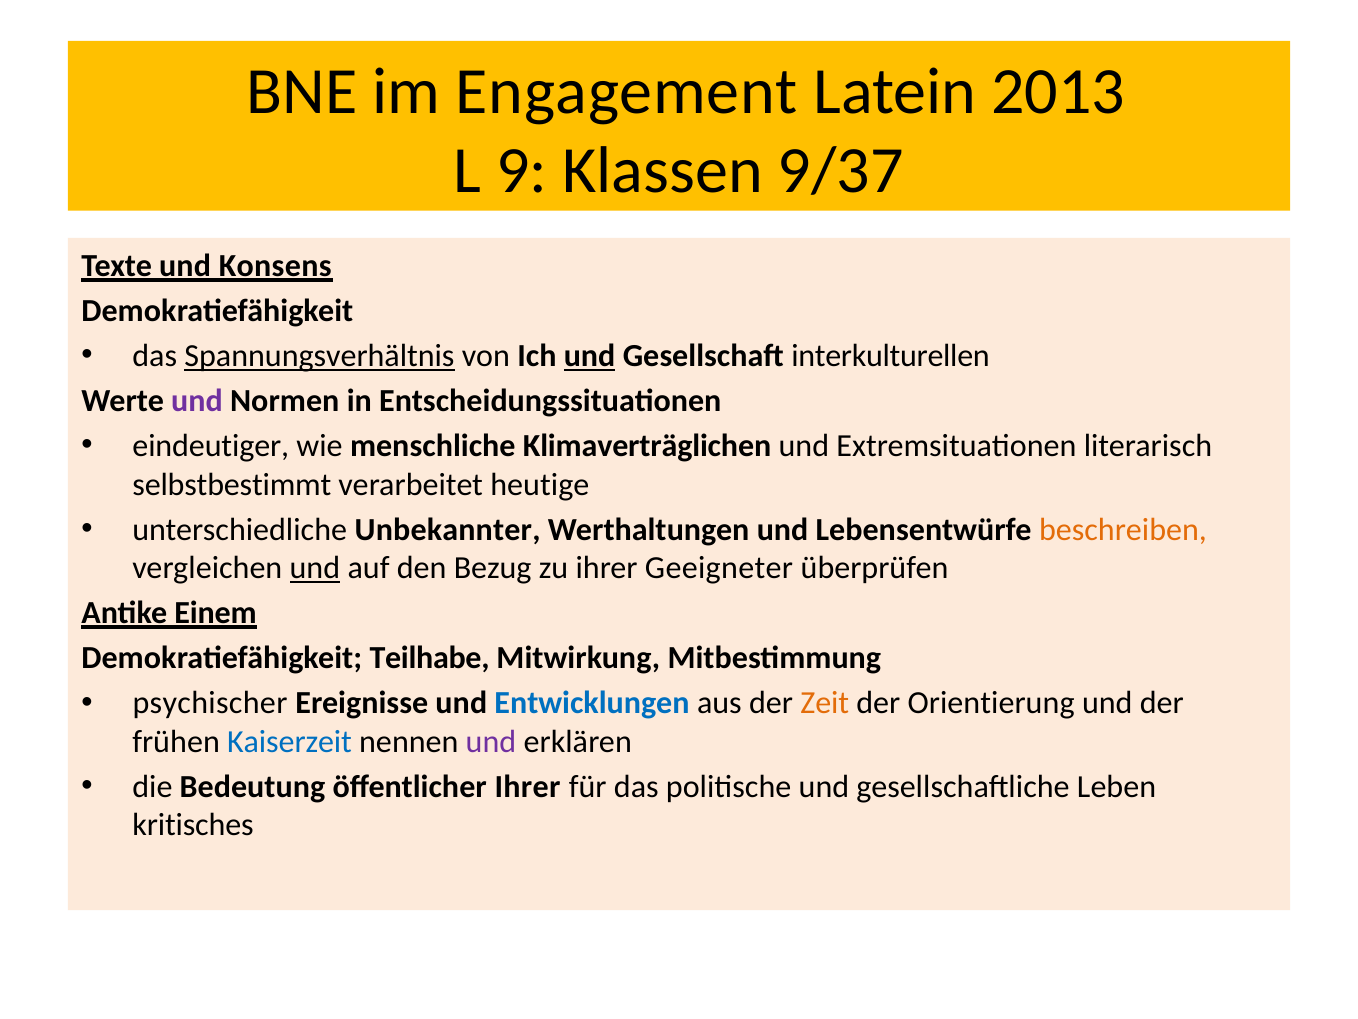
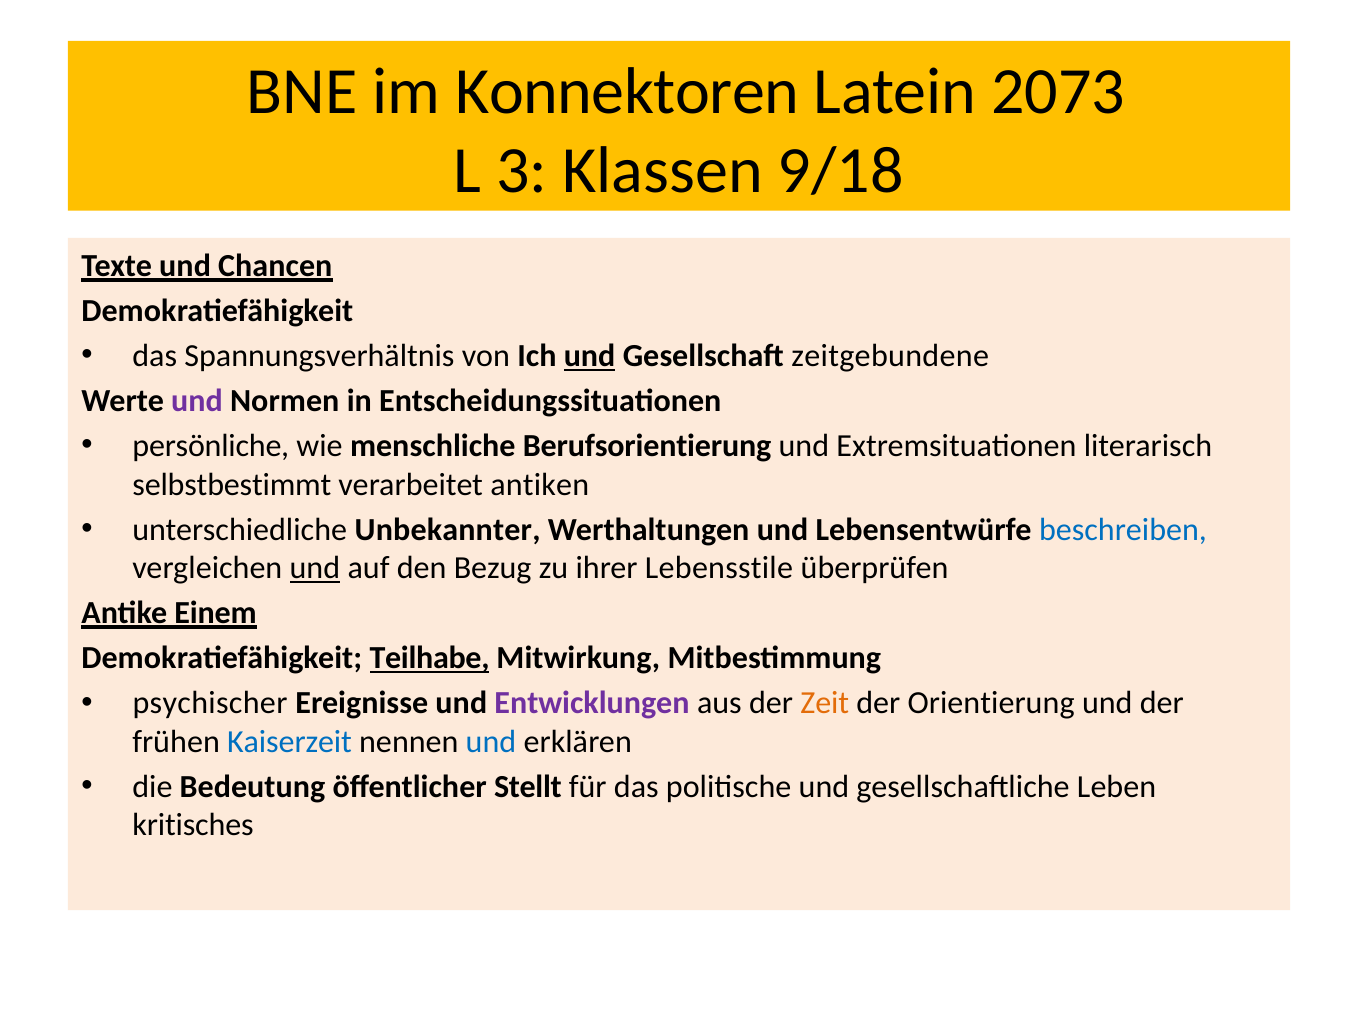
Engagement: Engagement -> Konnektoren
2013: 2013 -> 2073
9: 9 -> 3
9/37: 9/37 -> 9/18
Konsens: Konsens -> Chancen
Spannungsverhältnis underline: present -> none
interkulturellen: interkulturellen -> zeitgebundene
eindeutiger: eindeutiger -> persönliche
Klimaverträglichen: Klimaverträglichen -> Berufsorientierung
heutige: heutige -> antiken
beschreiben colour: orange -> blue
Geeigneter: Geeigneter -> Lebensstile
Teilhabe underline: none -> present
Entwicklungen colour: blue -> purple
und at (491, 741) colour: purple -> blue
öffentlicher Ihrer: Ihrer -> Stellt
